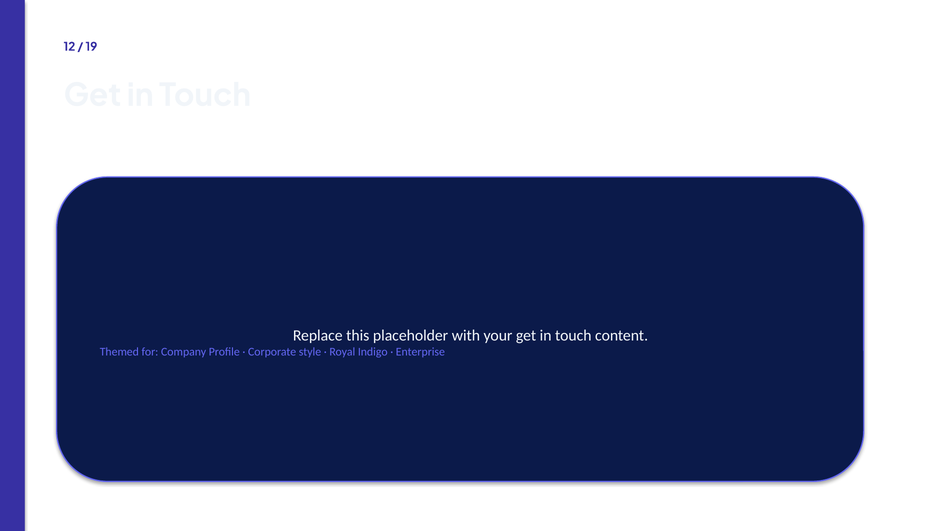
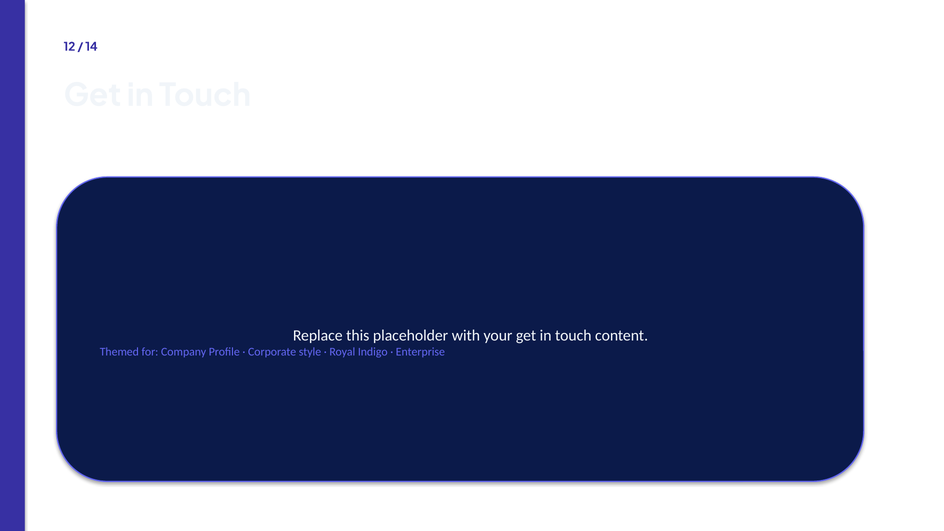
19: 19 -> 14
